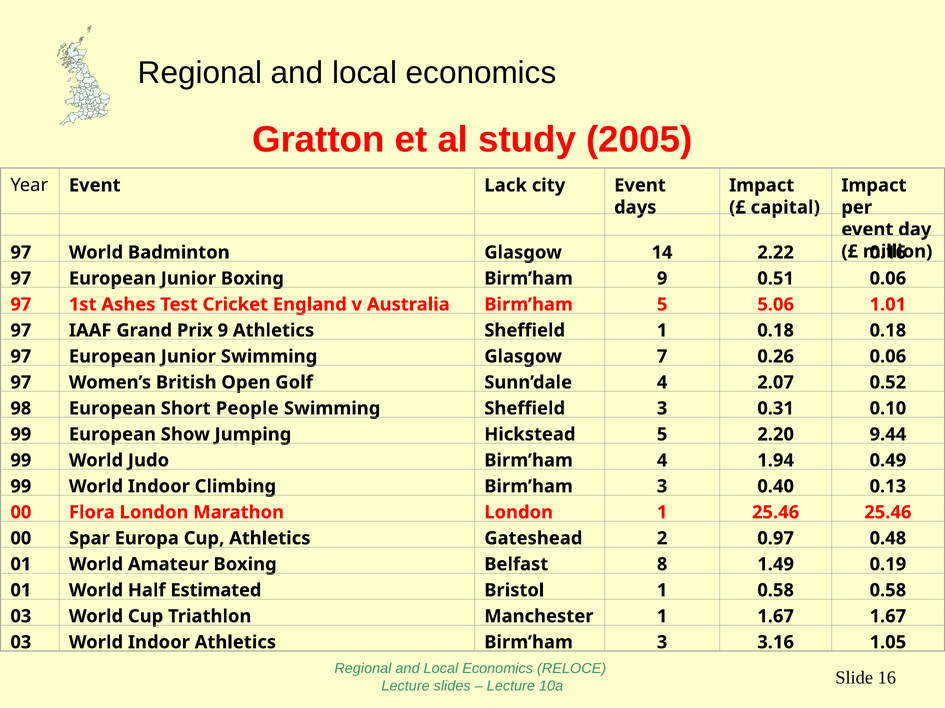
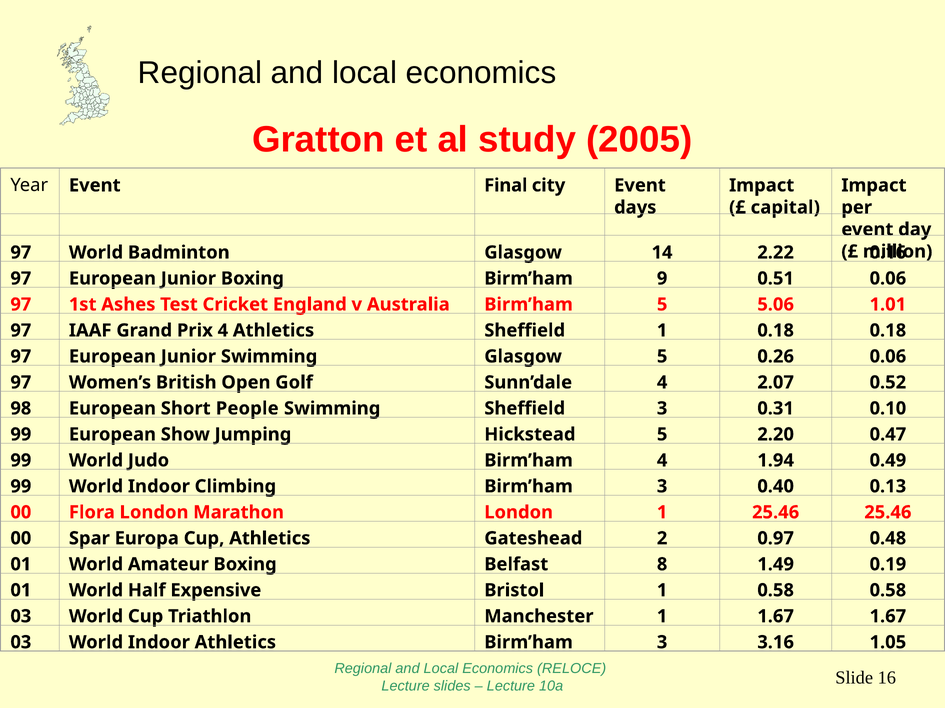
Lack: Lack -> Final
Prix 9: 9 -> 4
Glasgow 7: 7 -> 5
9.44: 9.44 -> 0.47
Estimated: Estimated -> Expensive
